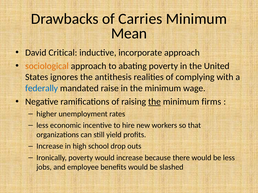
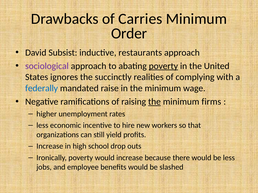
Mean: Mean -> Order
Critical: Critical -> Subsist
incorporate: incorporate -> restaurants
sociological colour: orange -> purple
poverty at (163, 66) underline: none -> present
antithesis: antithesis -> succinctly
